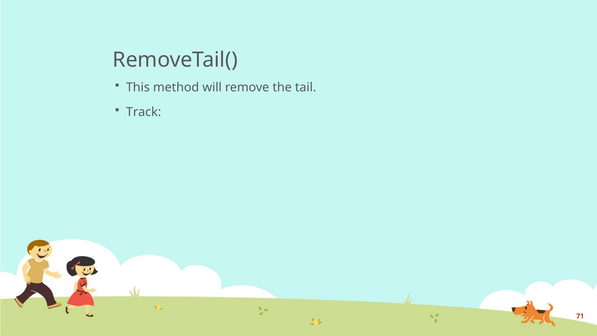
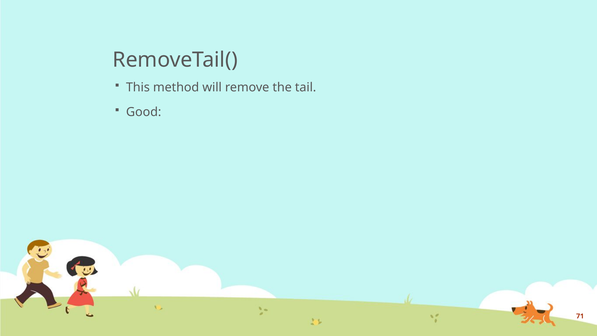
Track: Track -> Good
